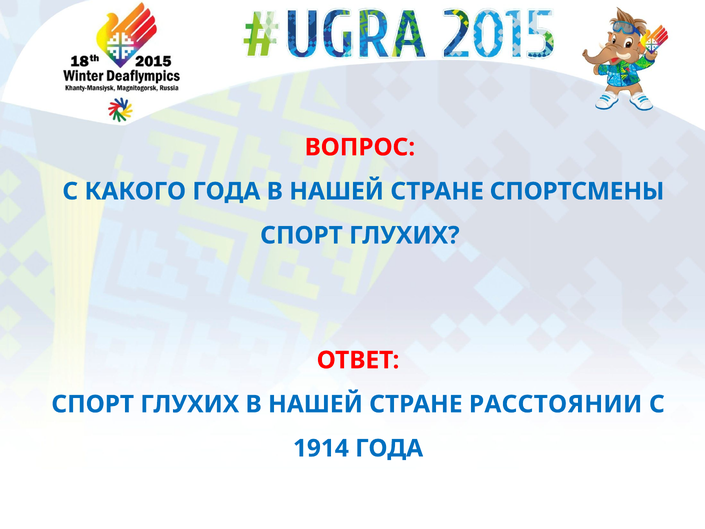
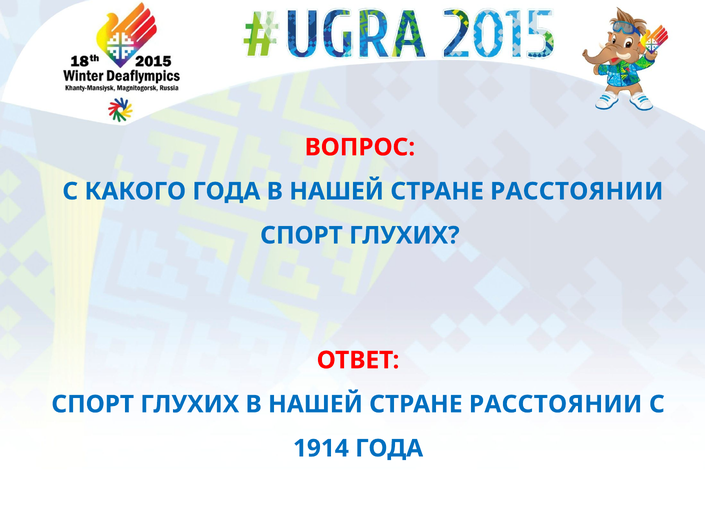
СПОРТСМЕНЫ at (577, 191): СПОРТСМЕНЫ -> РАССТОЯНИИ
